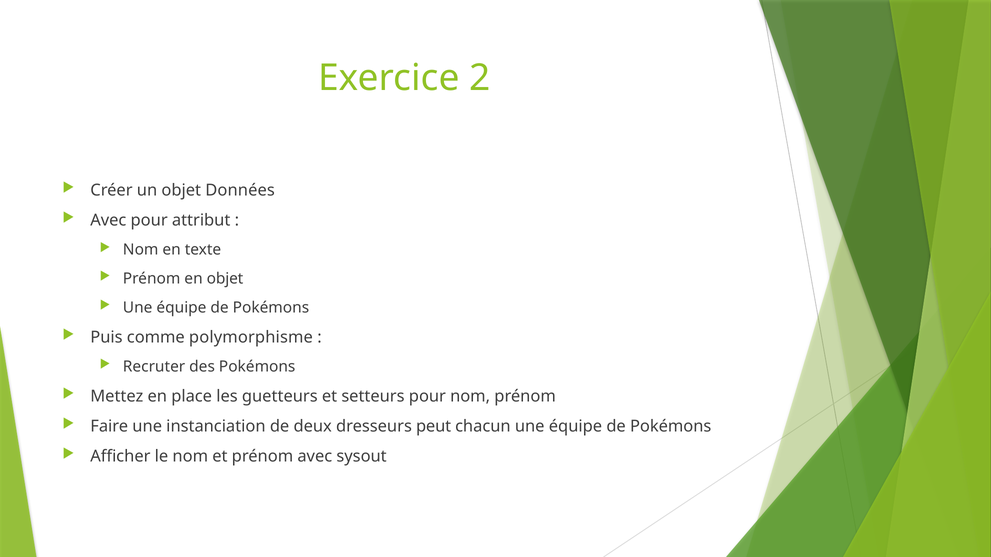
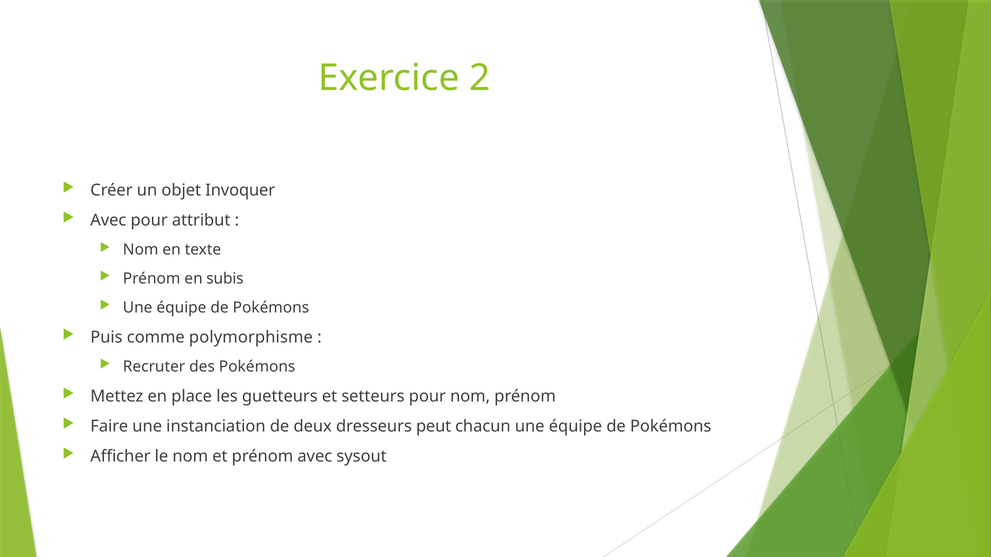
Données: Données -> Invoquer
en objet: objet -> subis
